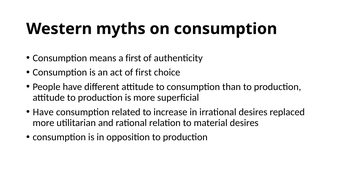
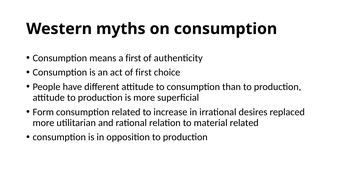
Have at (43, 112): Have -> Form
material desires: desires -> related
